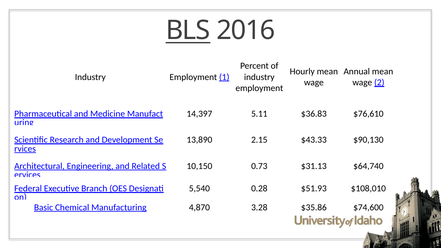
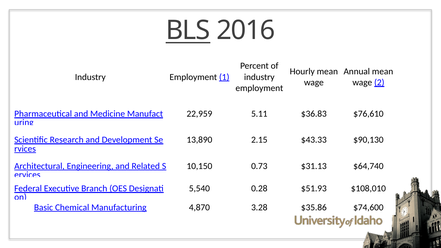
14,397: 14,397 -> 22,959
